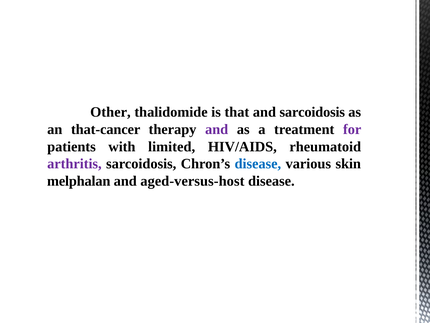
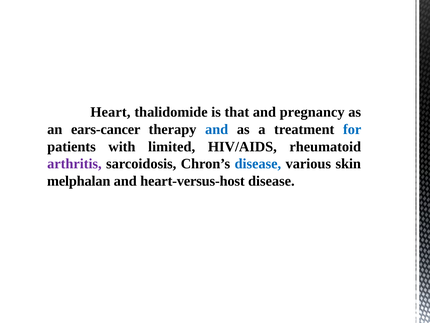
Other: Other -> Heart
and sarcoidosis: sarcoidosis -> pregnancy
that-cancer: that-cancer -> ears-cancer
and at (217, 129) colour: purple -> blue
for colour: purple -> blue
aged-versus-host: aged-versus-host -> heart-versus-host
